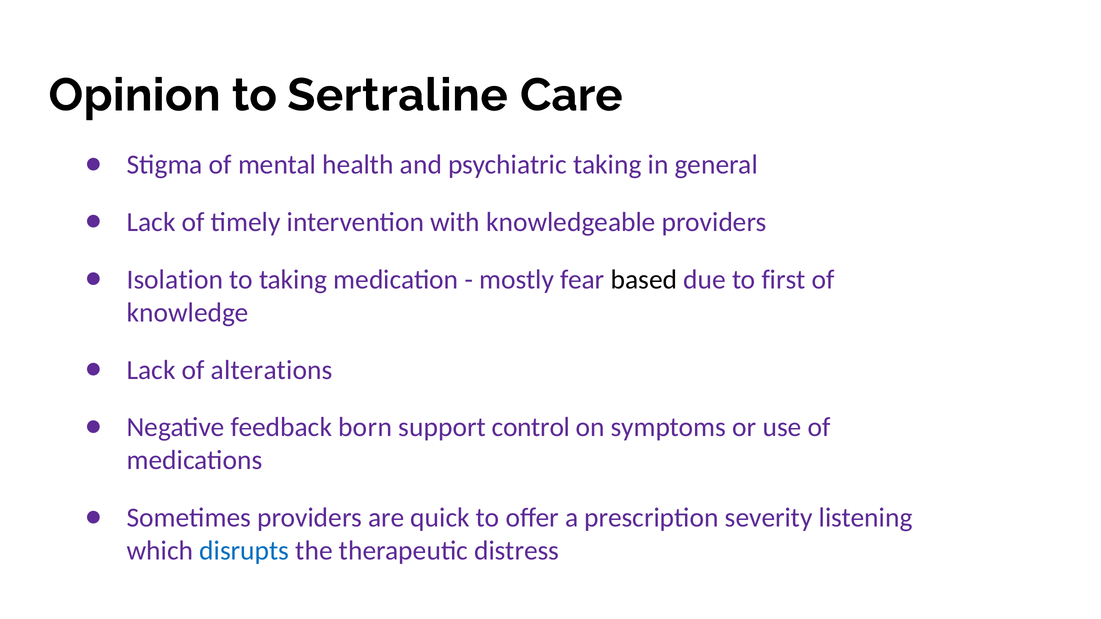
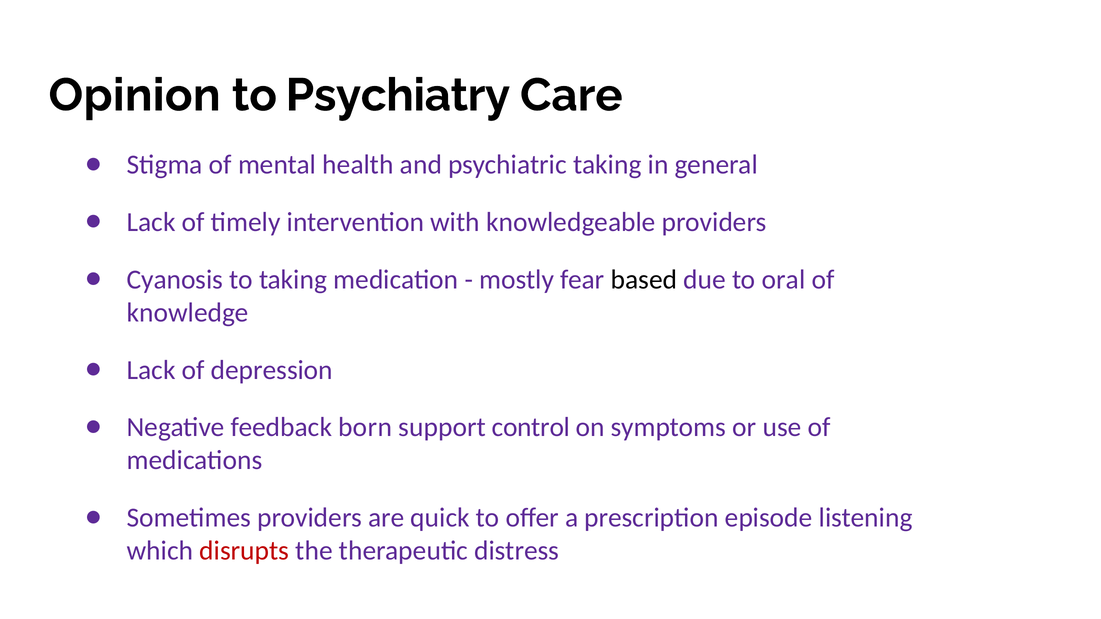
Sertraline: Sertraline -> Psychiatry
Isolation: Isolation -> Cyanosis
first: first -> oral
alterations: alterations -> depression
severity: severity -> episode
disrupts colour: blue -> red
